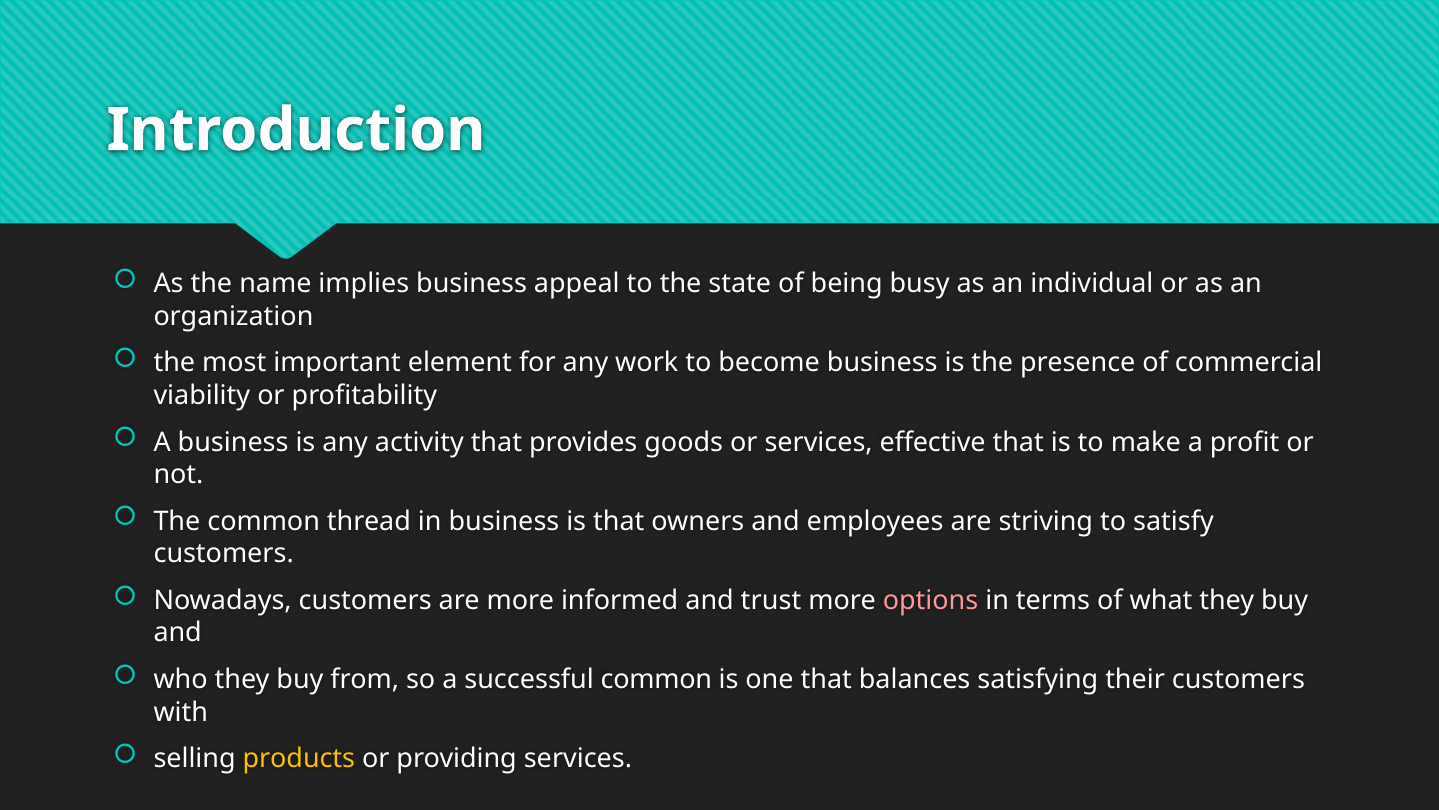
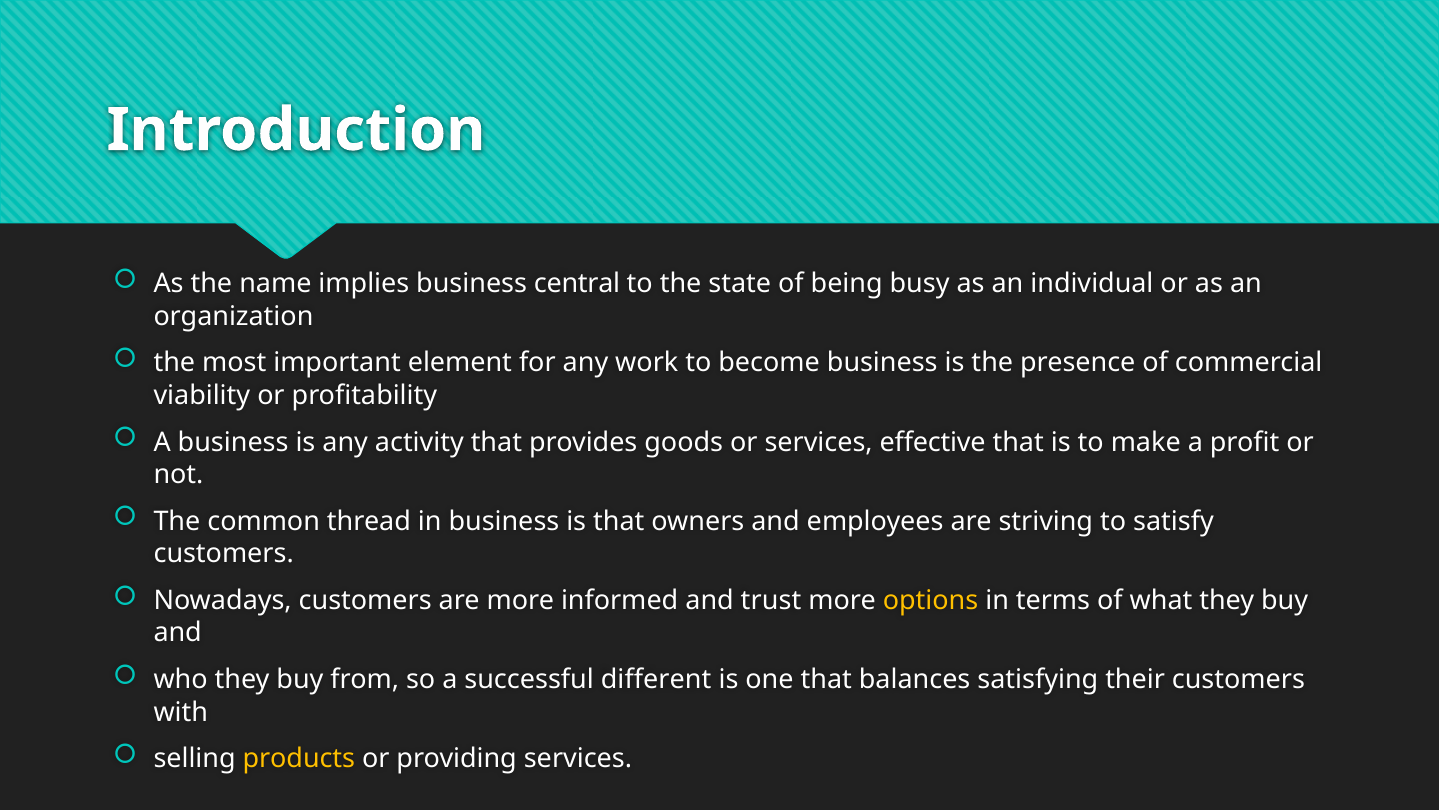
appeal: appeal -> central
options colour: pink -> yellow
successful common: common -> different
